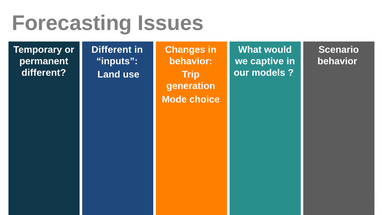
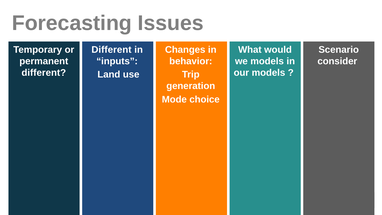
we captive: captive -> models
behavior at (337, 61): behavior -> consider
